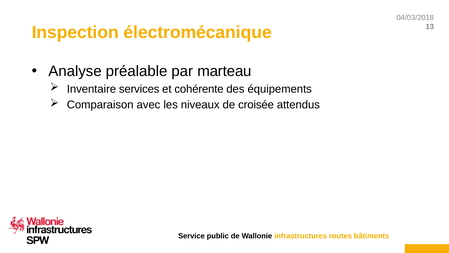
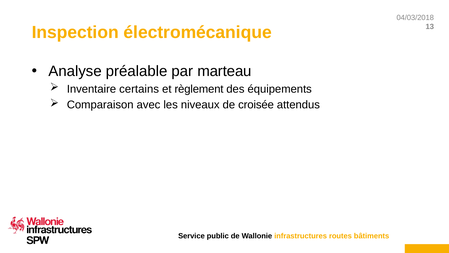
services: services -> certains
cohérente: cohérente -> règlement
